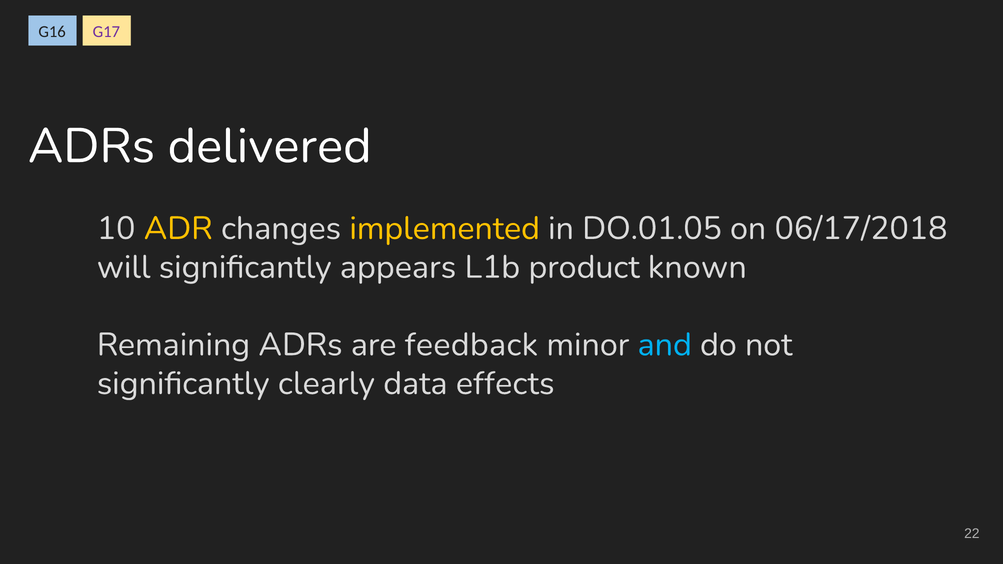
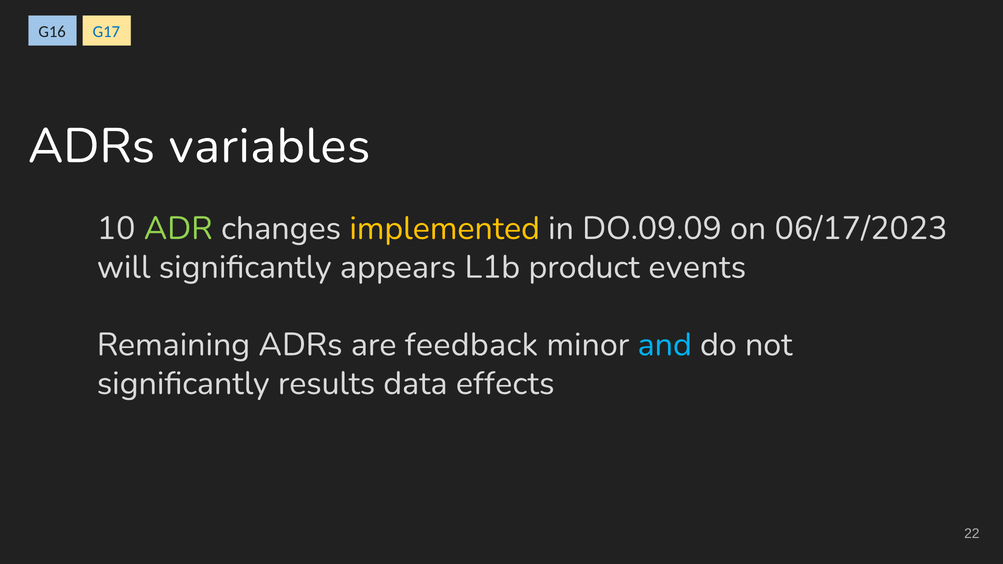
G17 colour: purple -> blue
delivered: delivered -> variables
ADR colour: yellow -> light green
DO.01.05: DO.01.05 -> DO.09.09
06/17/2018: 06/17/2018 -> 06/17/2023
known: known -> events
clearly: clearly -> results
